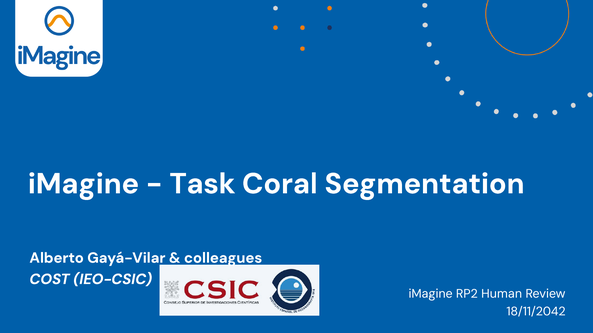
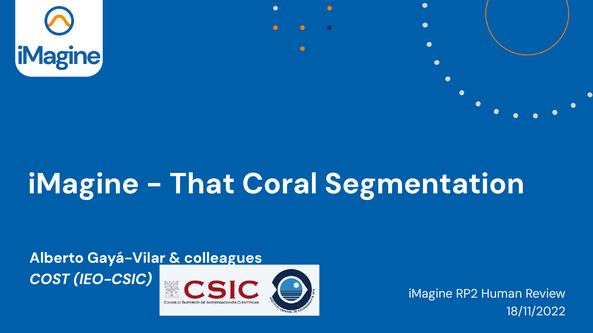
Task: Task -> That
18/11/2042: 18/11/2042 -> 18/11/2022
